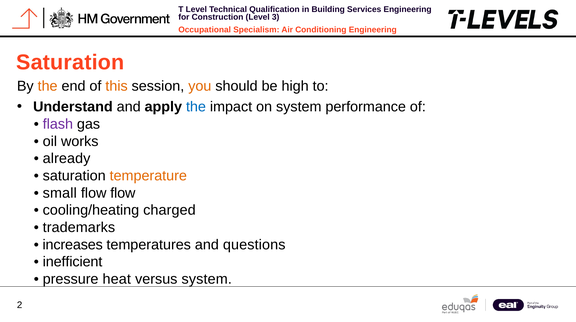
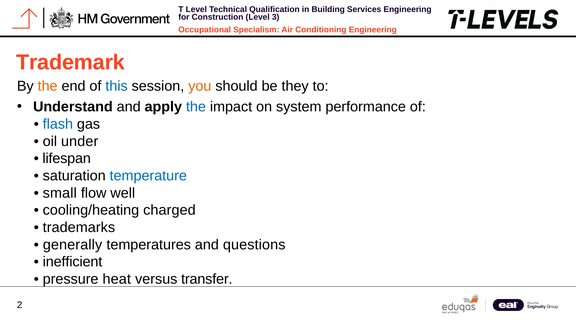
Saturation at (70, 62): Saturation -> Trademark
this colour: orange -> blue
high: high -> they
flash colour: purple -> blue
works: works -> under
already: already -> lifespan
temperature colour: orange -> blue
flow flow: flow -> well
increases: increases -> generally
versus system: system -> transfer
